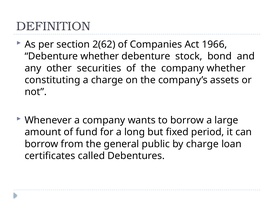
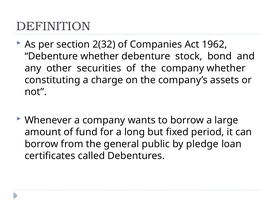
2(62: 2(62 -> 2(32
1966: 1966 -> 1962
by charge: charge -> pledge
